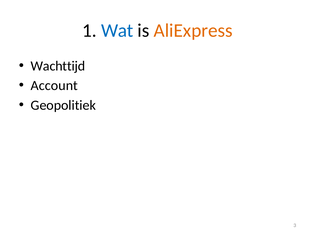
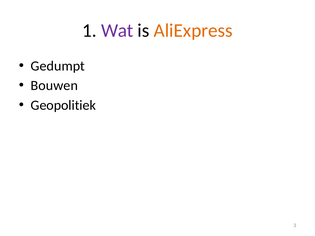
Wat colour: blue -> purple
Wachttijd: Wachttijd -> Gedumpt
Account: Account -> Bouwen
